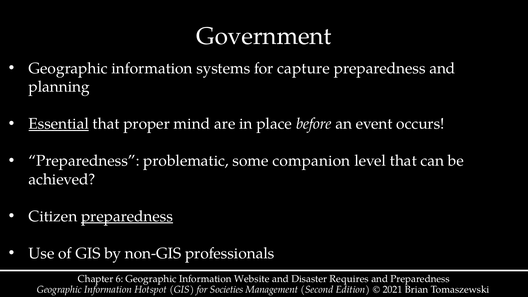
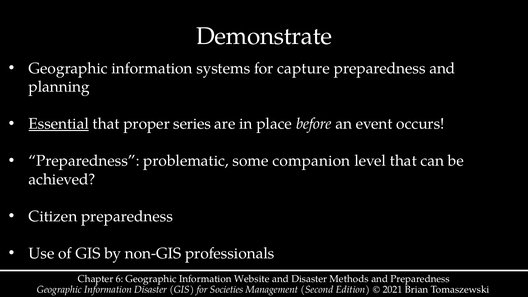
Government: Government -> Demonstrate
mind: mind -> series
preparedness at (127, 216) underline: present -> none
Requires: Requires -> Methods
Information Hotspot: Hotspot -> Disaster
